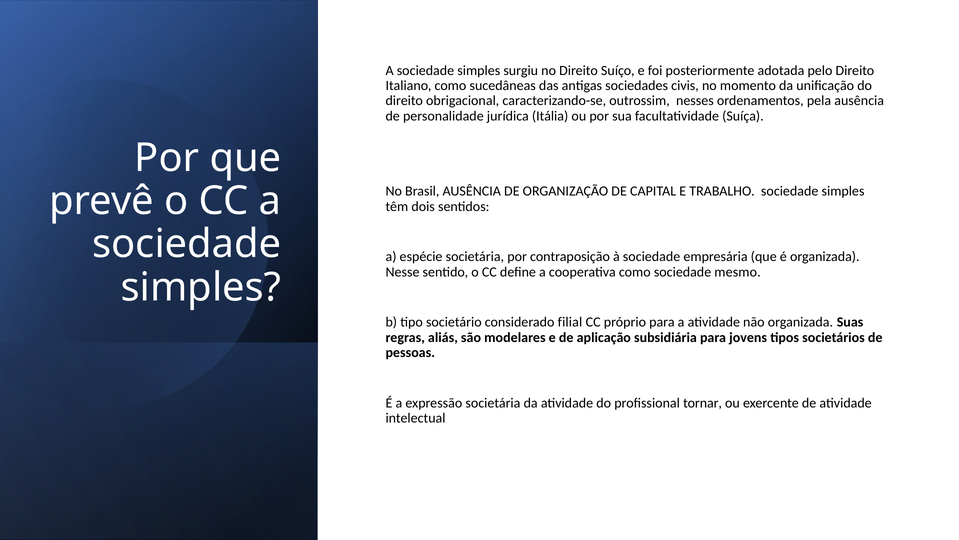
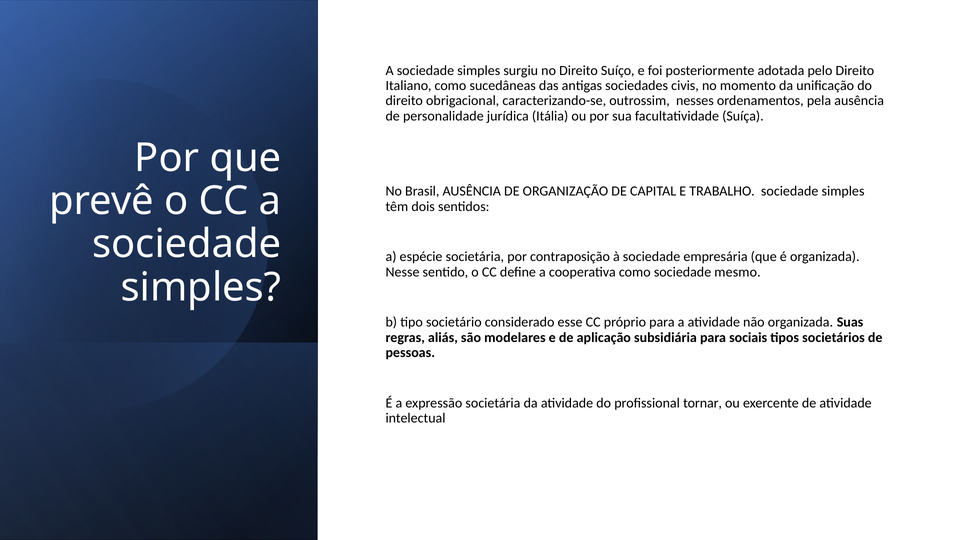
filial: filial -> esse
jovens: jovens -> sociais
